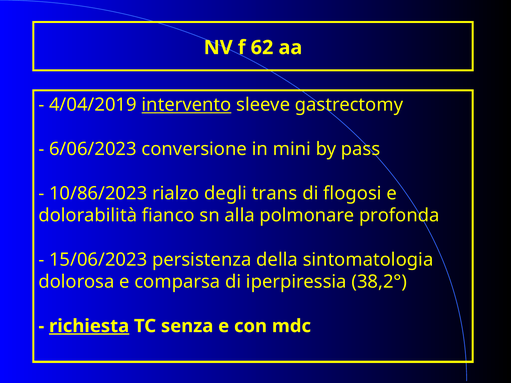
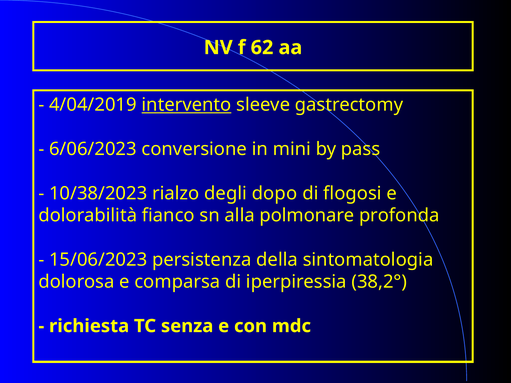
10/86/2023: 10/86/2023 -> 10/38/2023
trans: trans -> dopo
richiesta underline: present -> none
